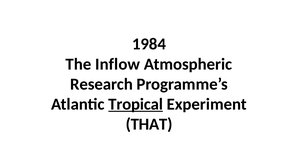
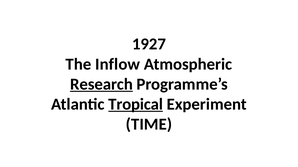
1984: 1984 -> 1927
Research underline: none -> present
THAT: THAT -> TIME
